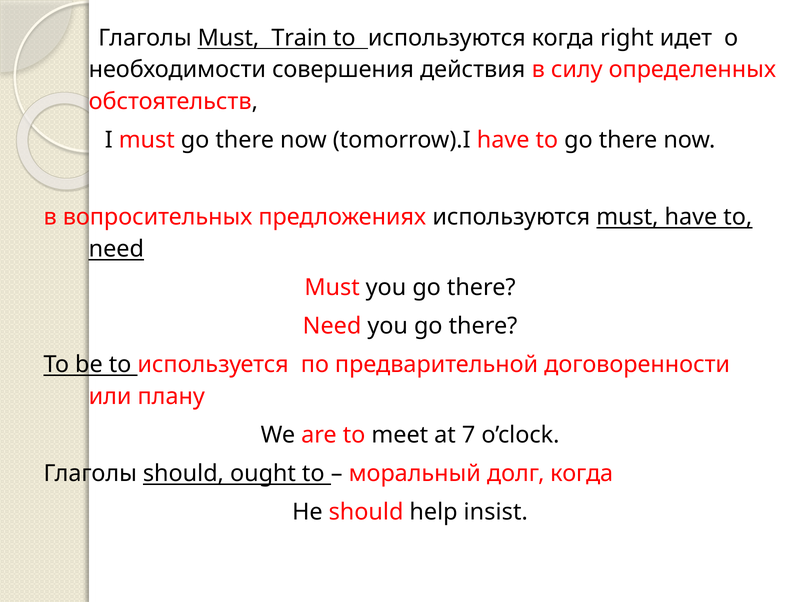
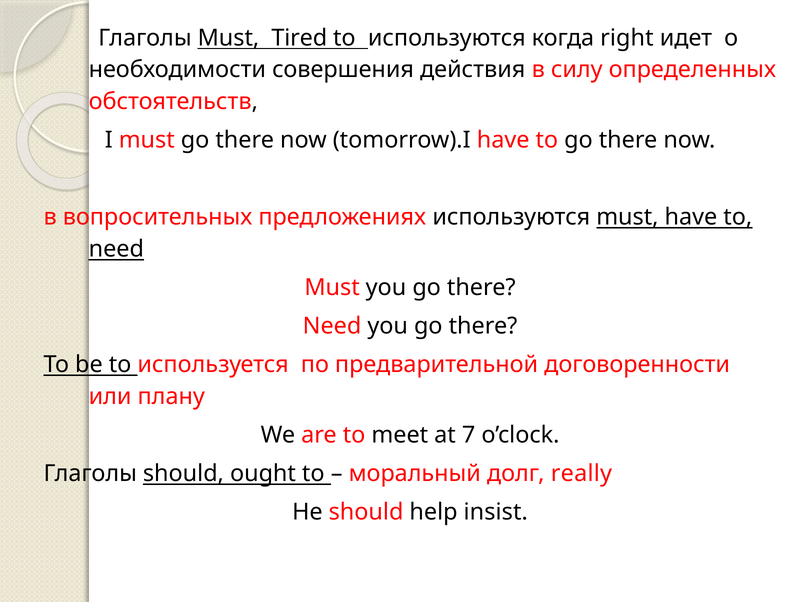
Train: Train -> Tired
долг когда: когда -> really
